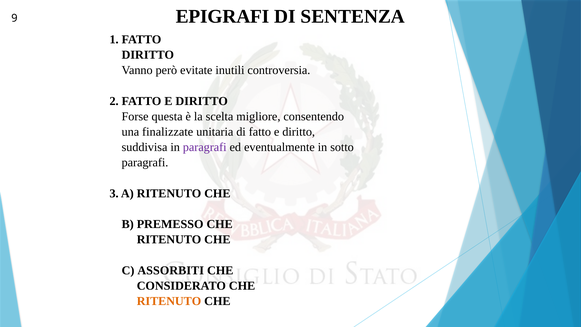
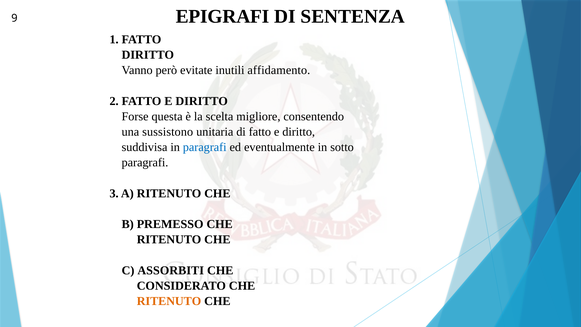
controversia: controversia -> affidamento
finalizzate: finalizzate -> sussistono
paragrafi at (205, 147) colour: purple -> blue
